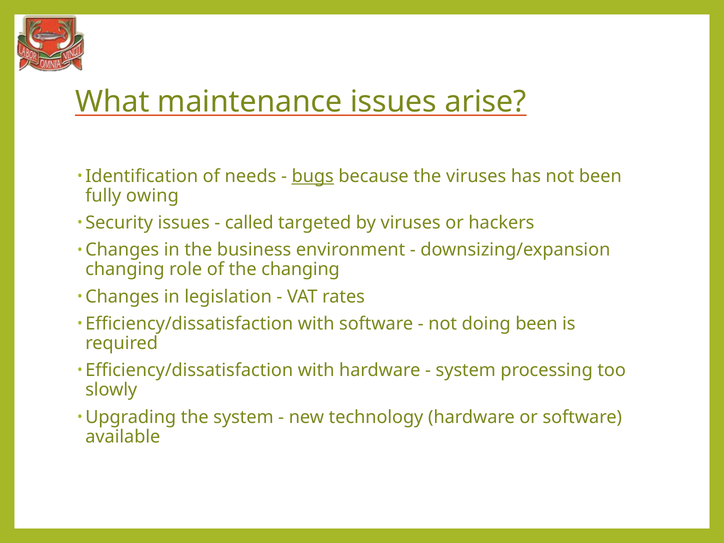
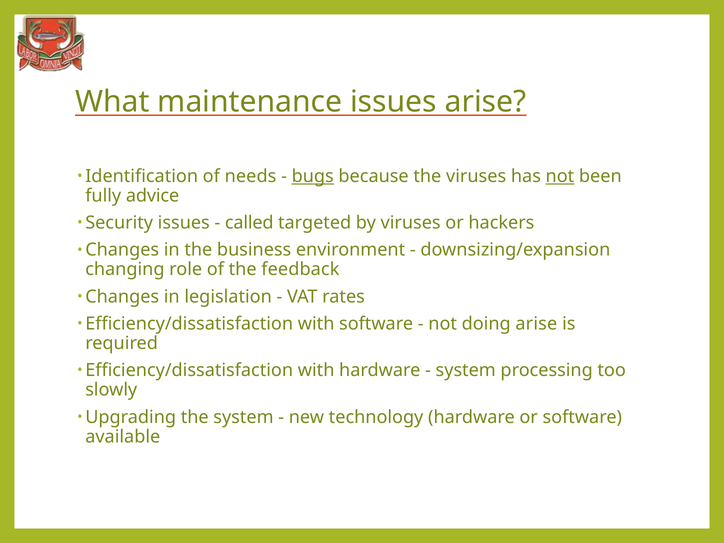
not at (560, 176) underline: none -> present
owing: owing -> advice
the changing: changing -> feedback
doing been: been -> arise
